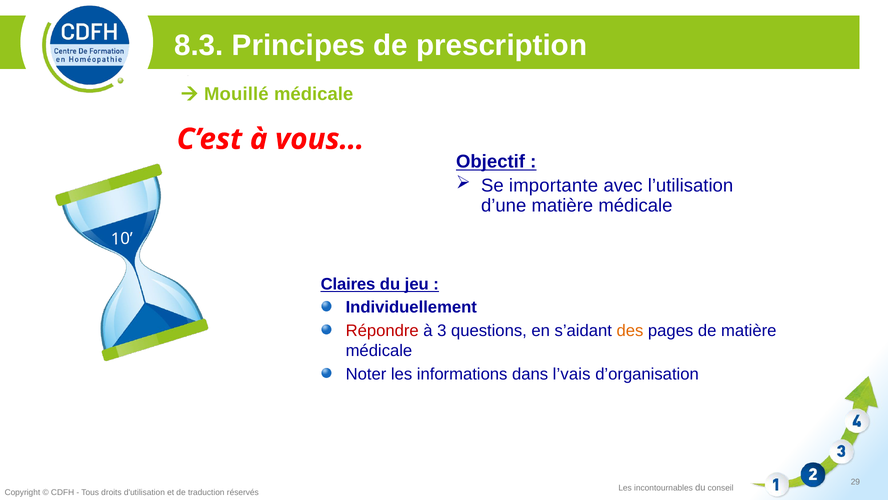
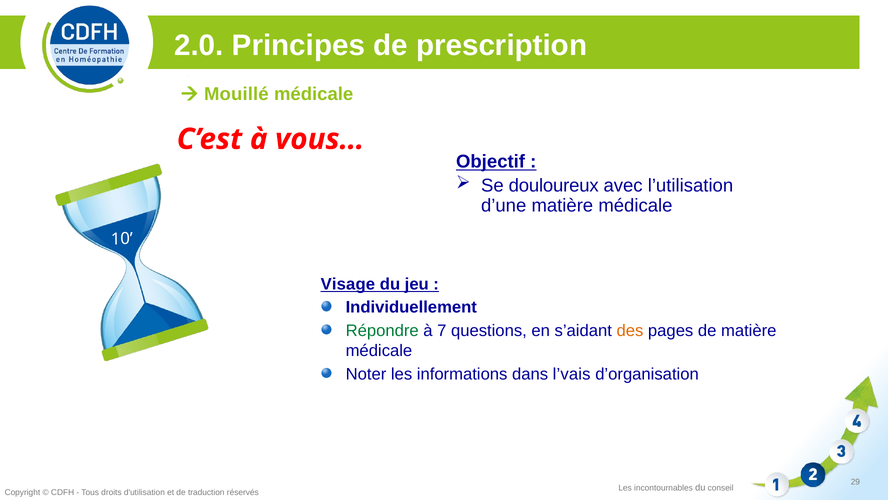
8.3: 8.3 -> 2.0
importante: importante -> douloureux
Claires: Claires -> Visage
Répondre colour: red -> green
3: 3 -> 7
